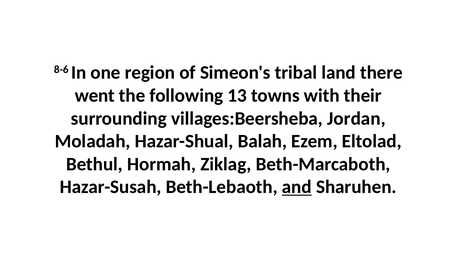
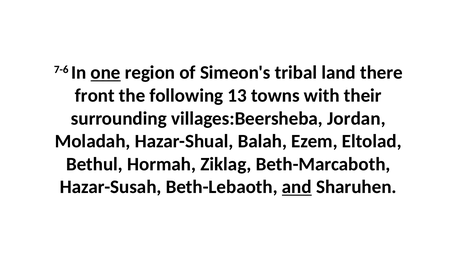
8-6: 8-6 -> 7-6
one underline: none -> present
went: went -> front
